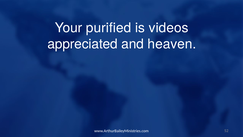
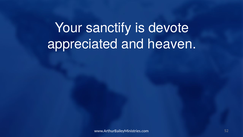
purified: purified -> sanctify
videos: videos -> devote
